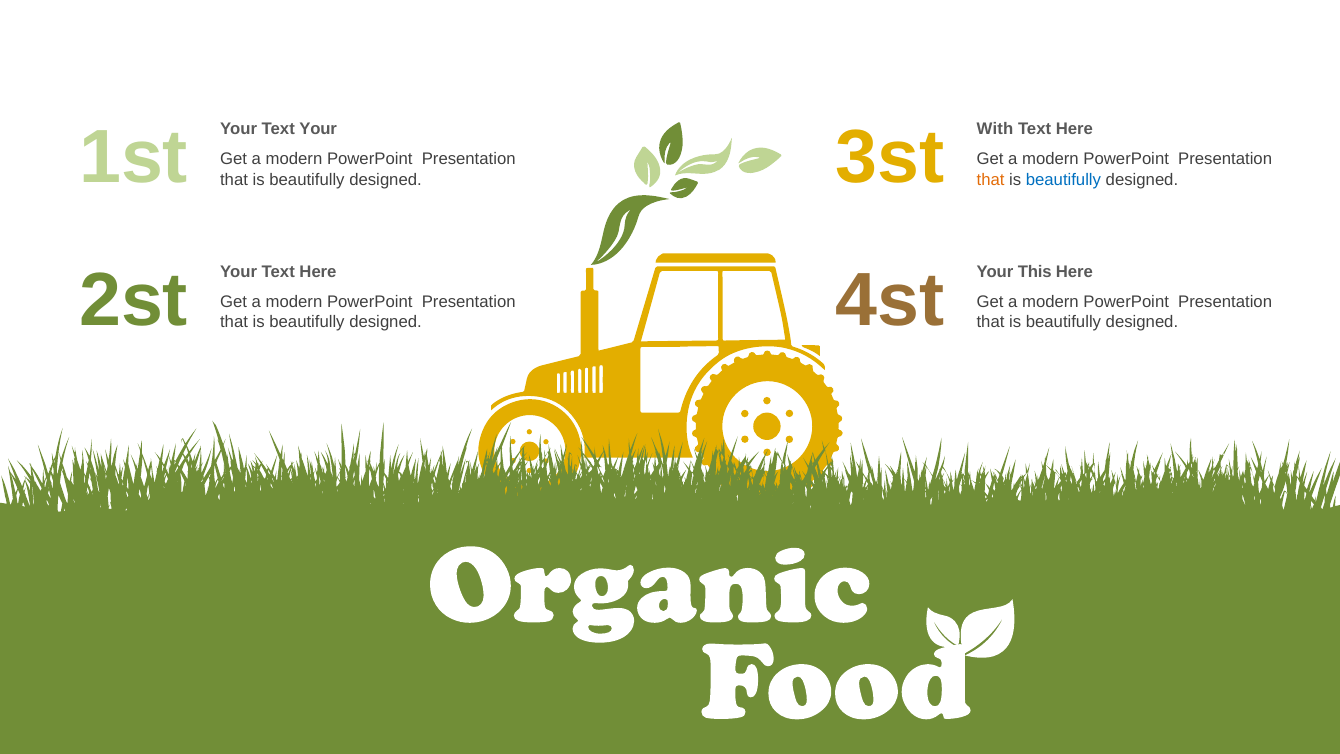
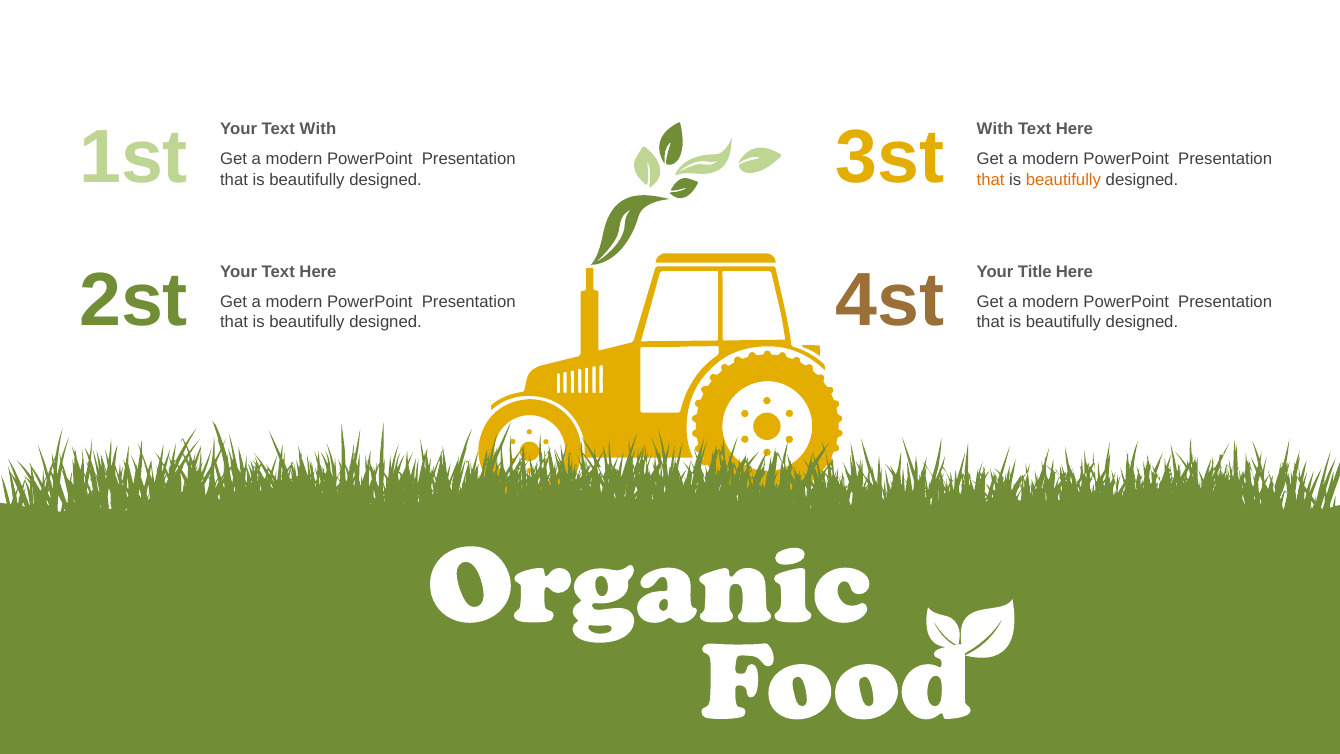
Text Your: Your -> With
beautifully at (1063, 179) colour: blue -> orange
This: This -> Title
